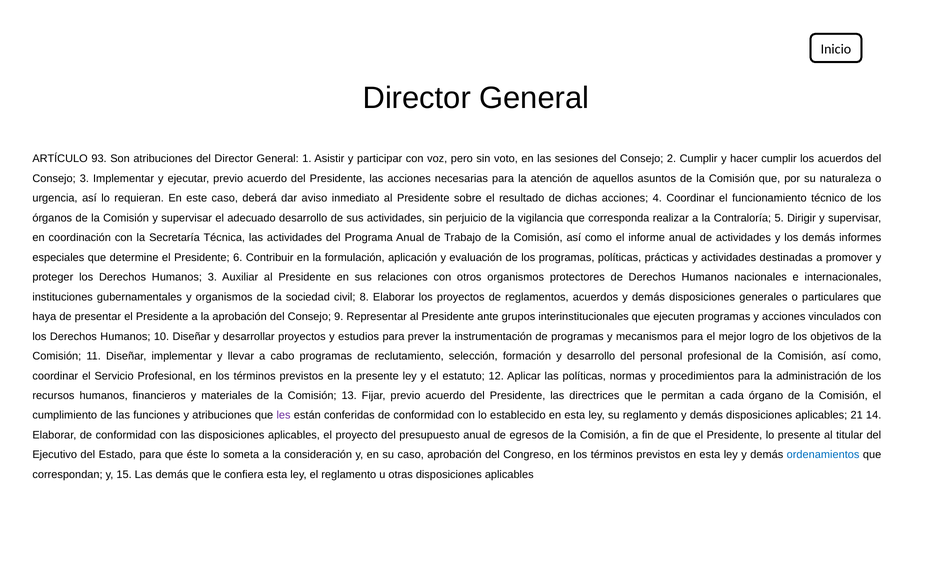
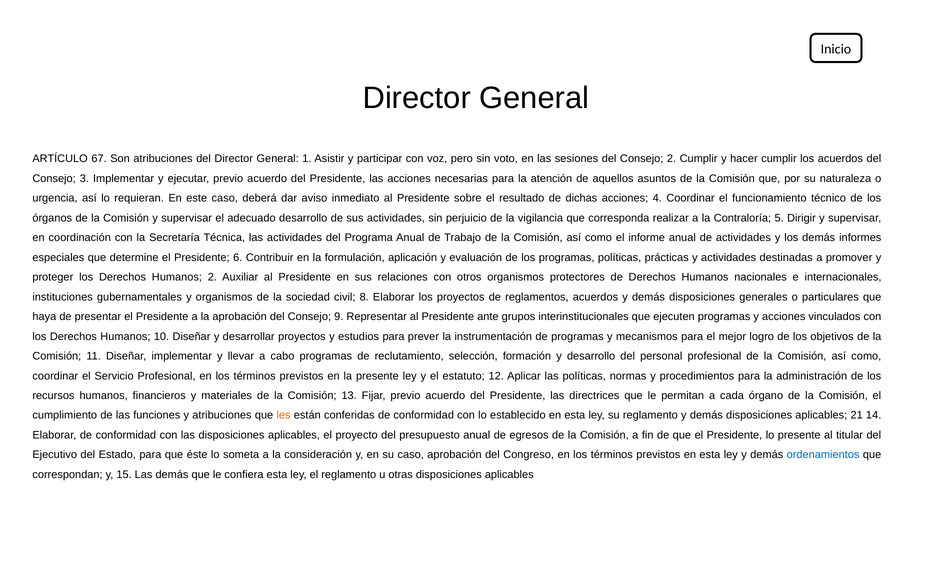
93: 93 -> 67
Humanos 3: 3 -> 2
les colour: purple -> orange
